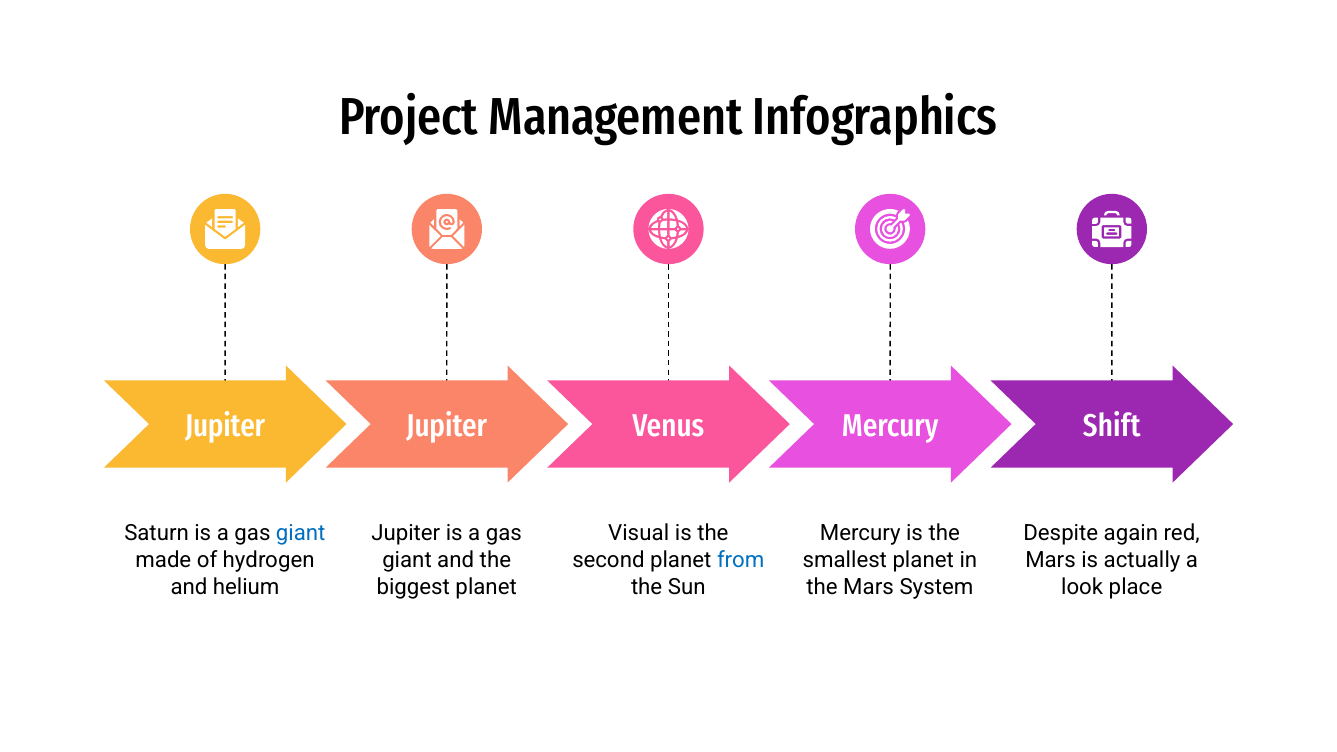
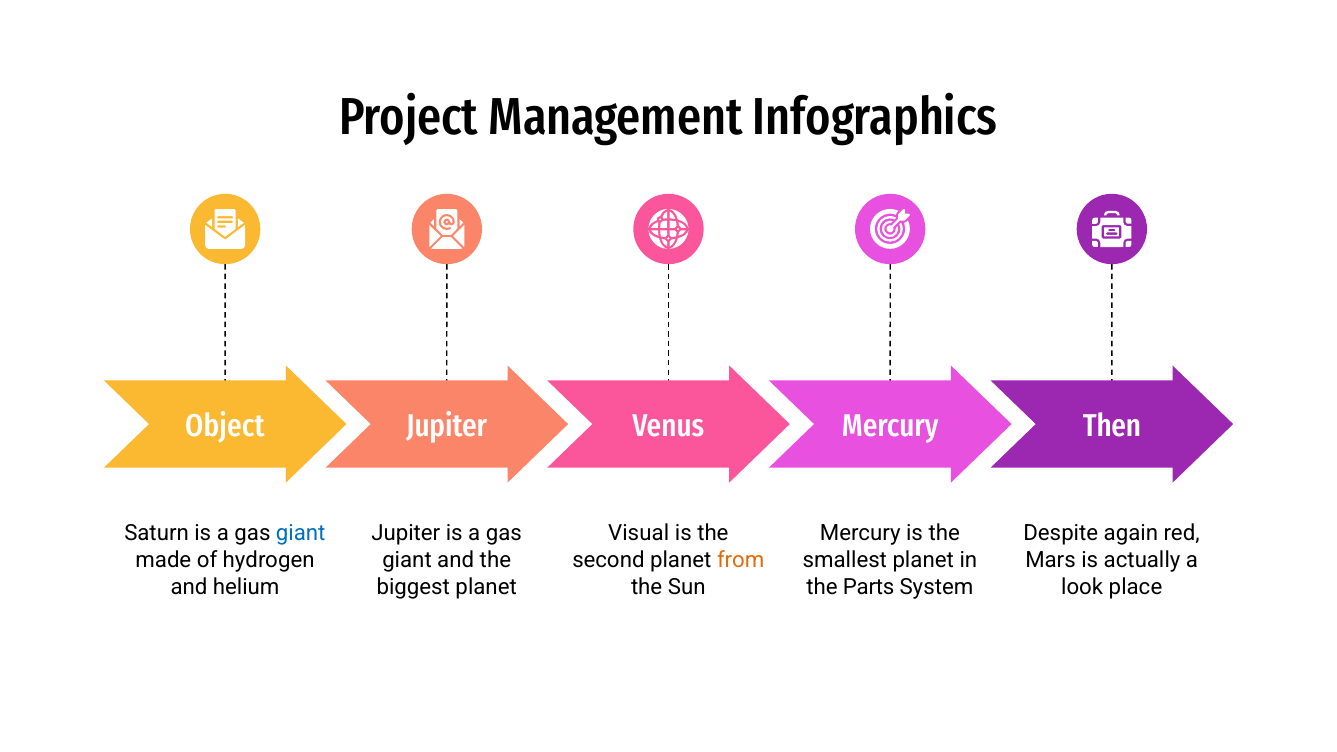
Jupiter at (225, 426): Jupiter -> Object
Shift: Shift -> Then
from colour: blue -> orange
the Mars: Mars -> Parts
